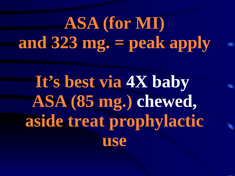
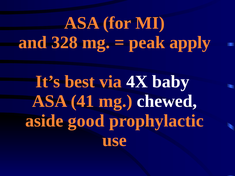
323: 323 -> 328
85: 85 -> 41
treat: treat -> good
